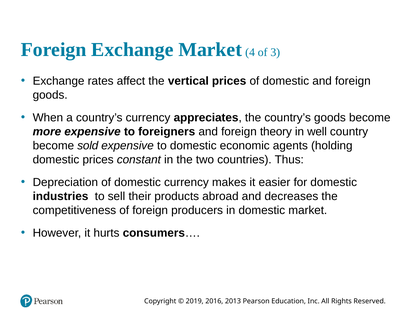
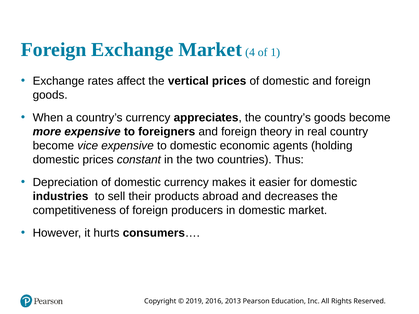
3: 3 -> 1
well: well -> real
sold: sold -> vice
